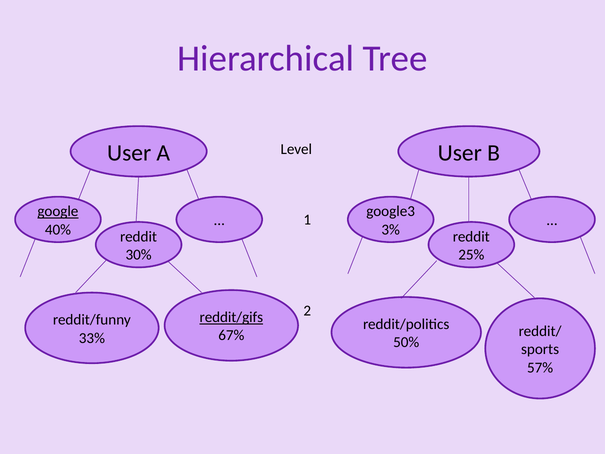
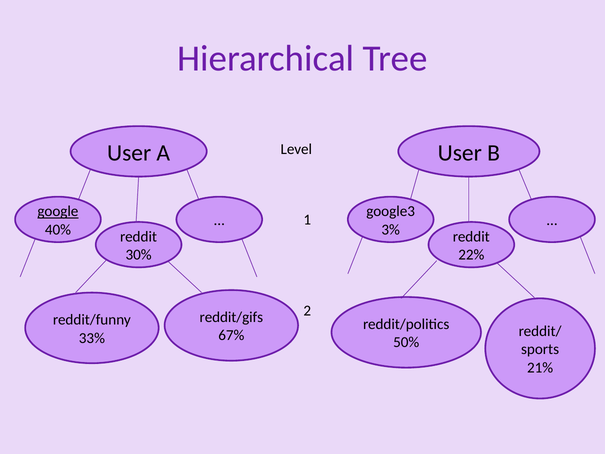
25%: 25% -> 22%
reddit/gifs underline: present -> none
57%: 57% -> 21%
